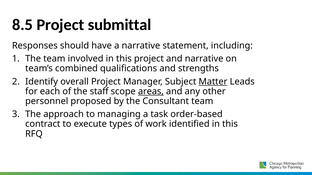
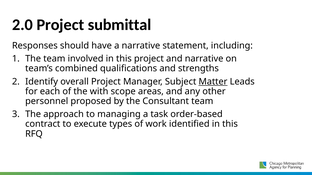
8.5: 8.5 -> 2.0
staff: staff -> with
areas underline: present -> none
